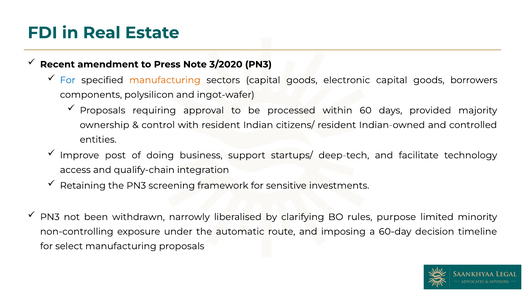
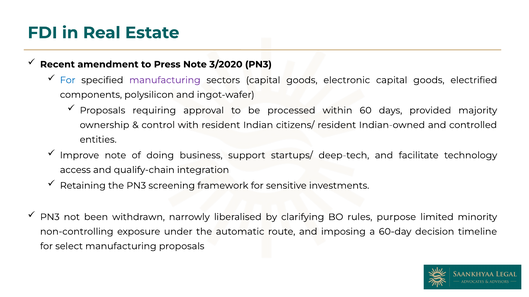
manufacturing at (165, 80) colour: orange -> purple
borrowers: borrowers -> electrified
Improve post: post -> note
